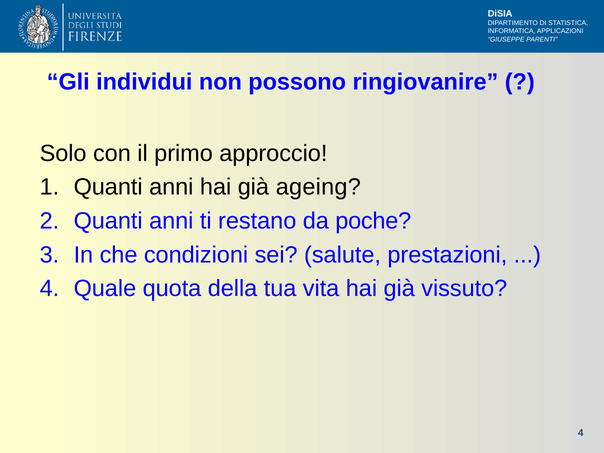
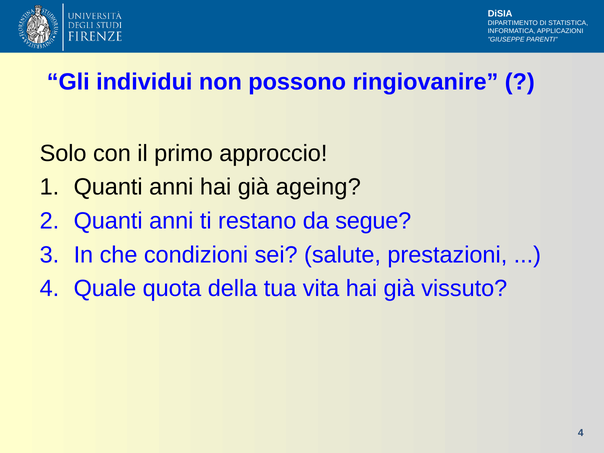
poche: poche -> segue
